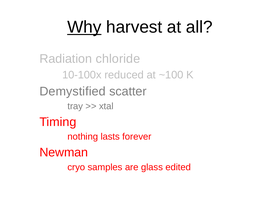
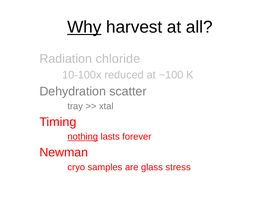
Demystified: Demystified -> Dehydration
nothing underline: none -> present
edited: edited -> stress
